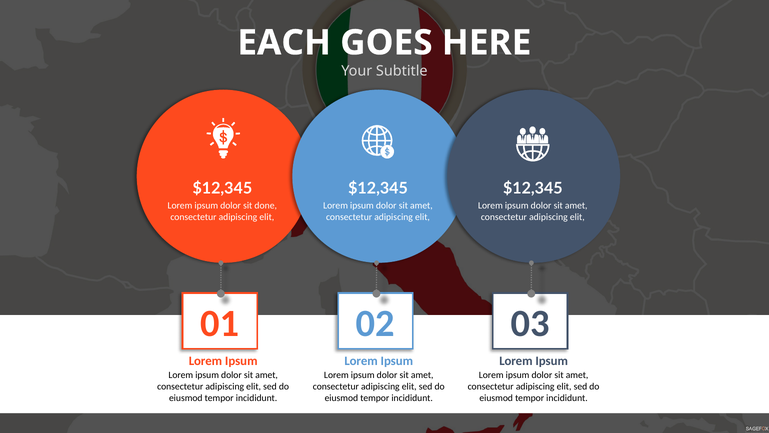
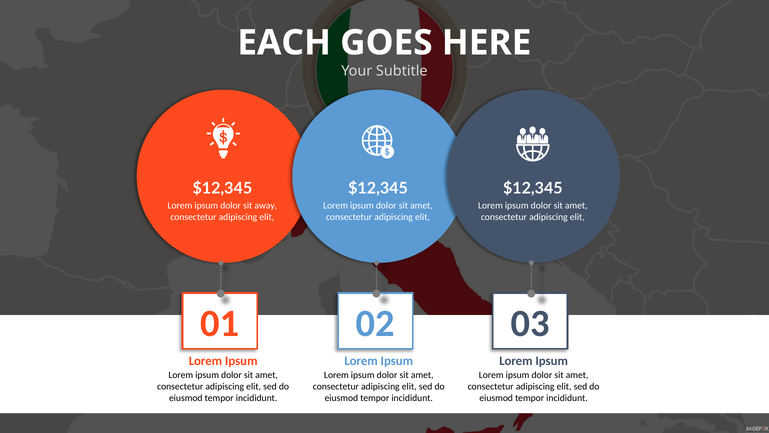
done: done -> away
